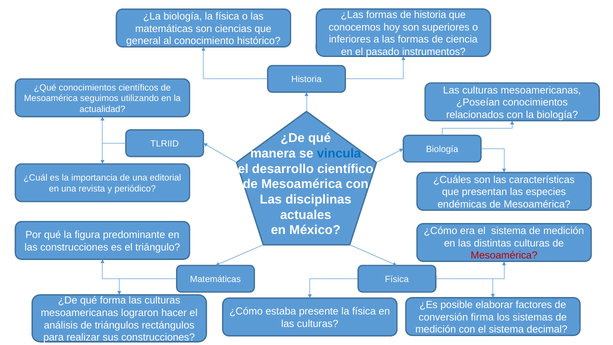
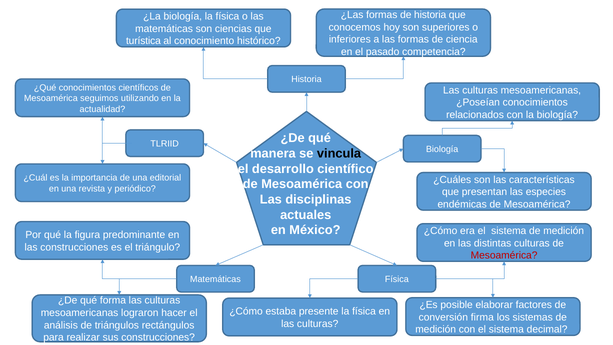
general: general -> turística
instrumentos: instrumentos -> competencia
vincula colour: blue -> black
